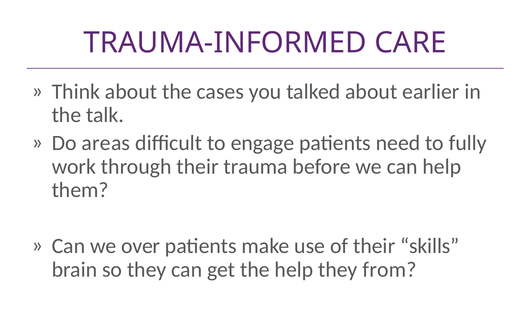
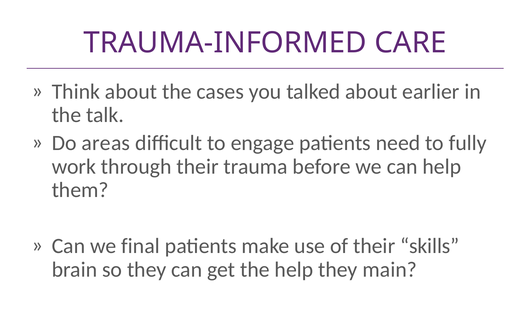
over: over -> final
from: from -> main
